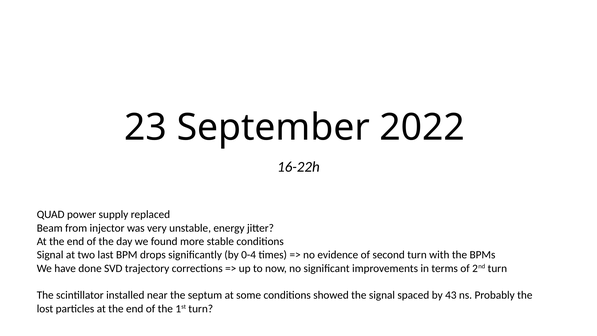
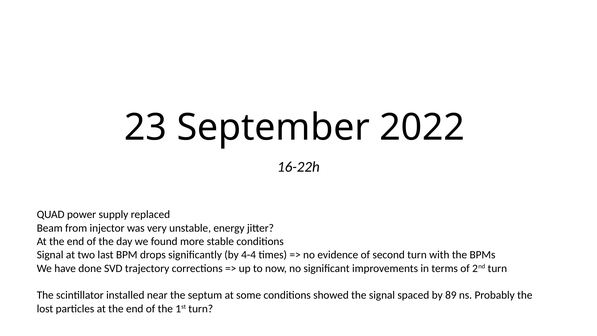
0-4: 0-4 -> 4-4
43: 43 -> 89
